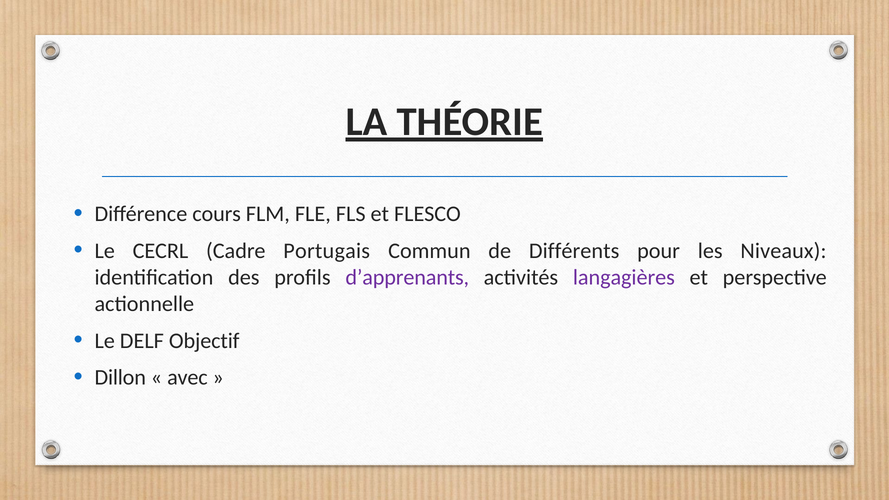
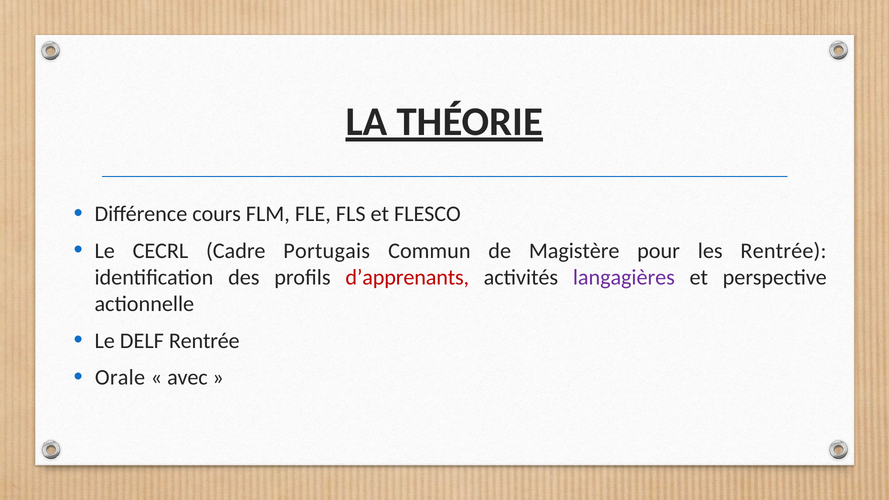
Différents: Différents -> Magistère
les Niveaux: Niveaux -> Rentrée
d’apprenants colour: purple -> red
DELF Objectif: Objectif -> Rentrée
Dillon: Dillon -> Orale
